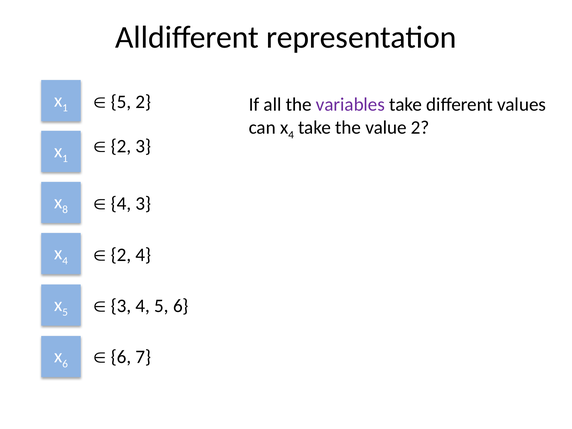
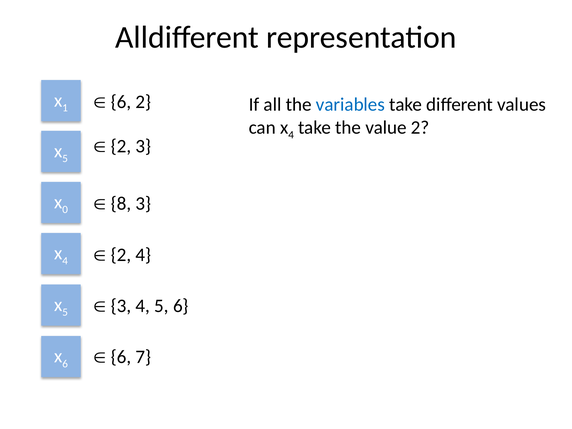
5 at (121, 102): 5 -> 6
variables colour: purple -> blue
1 at (65, 159): 1 -> 5
8: 8 -> 0
4 at (121, 204): 4 -> 8
